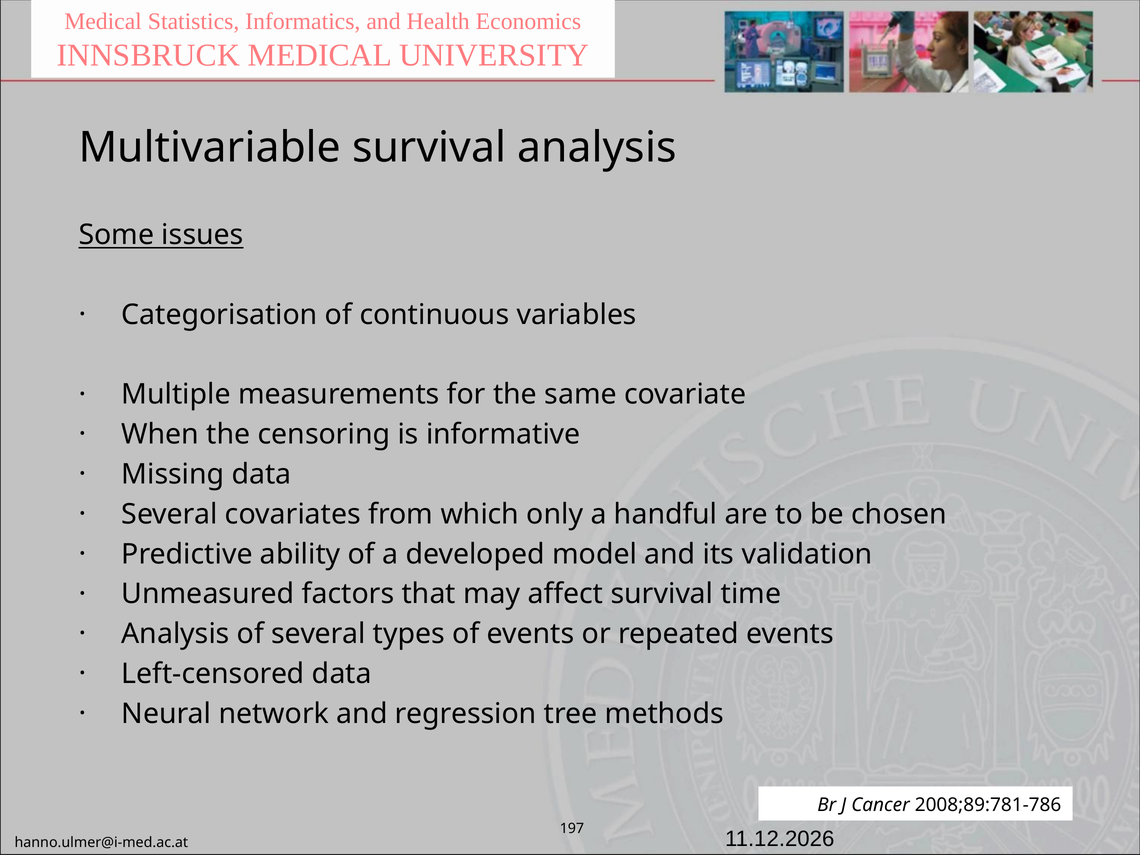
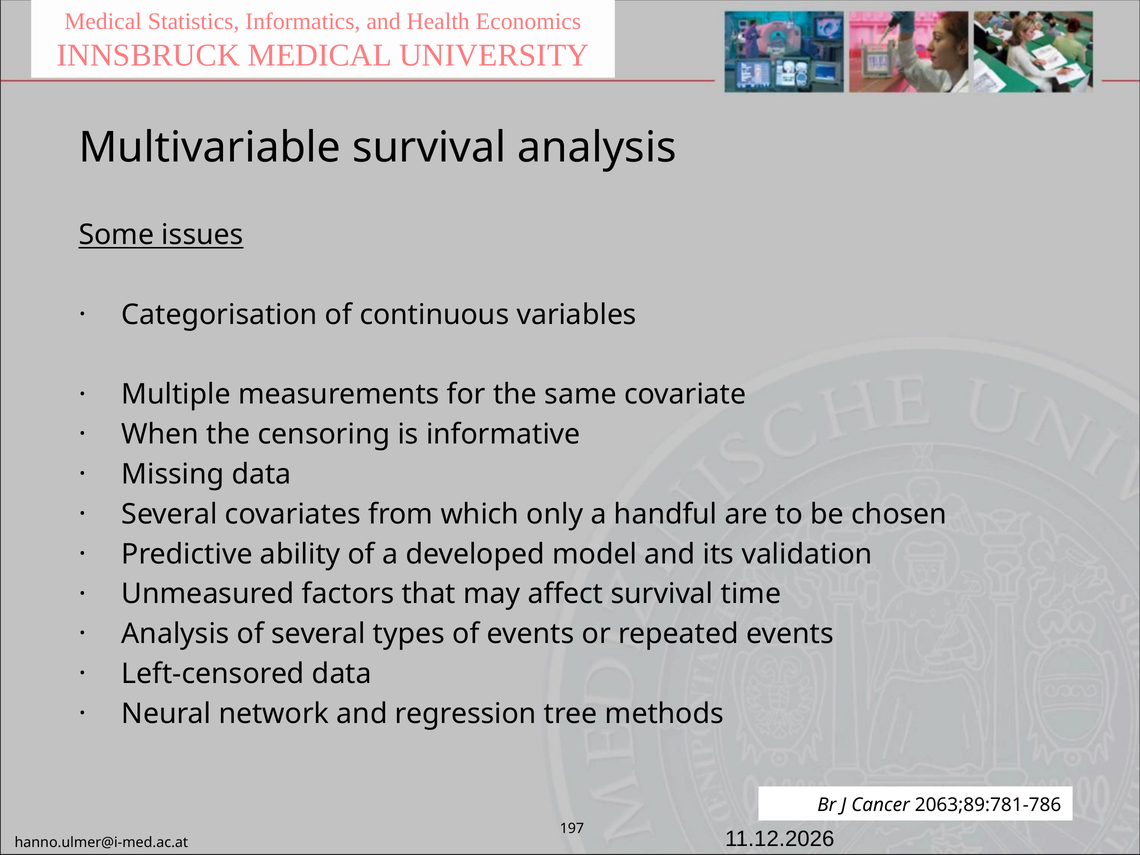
2008;89:781-786: 2008;89:781-786 -> 2063;89:781-786
